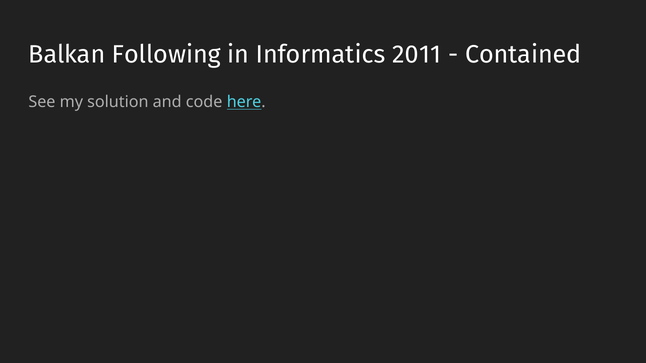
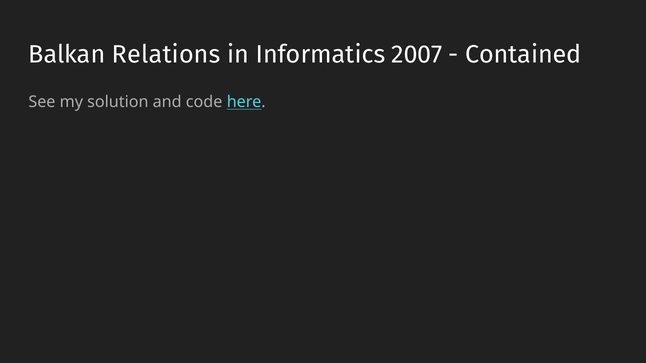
Following: Following -> Relations
2011: 2011 -> 2007
